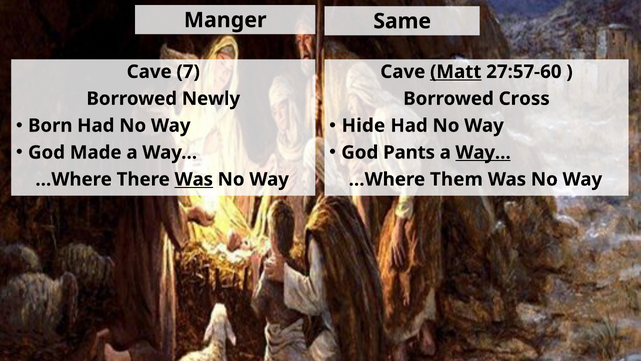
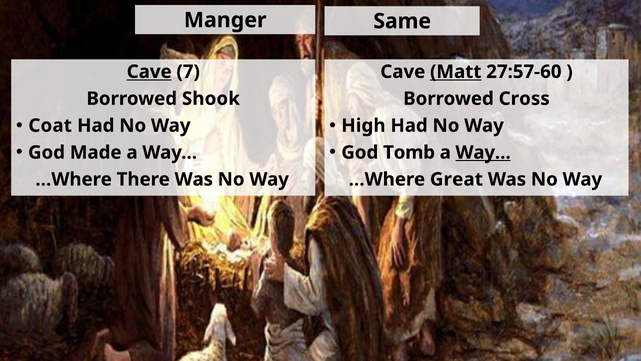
Cave at (149, 72) underline: none -> present
Newly: Newly -> Shook
Born: Born -> Coat
Hide: Hide -> High
Pants: Pants -> Tomb
Was at (194, 179) underline: present -> none
Them: Them -> Great
